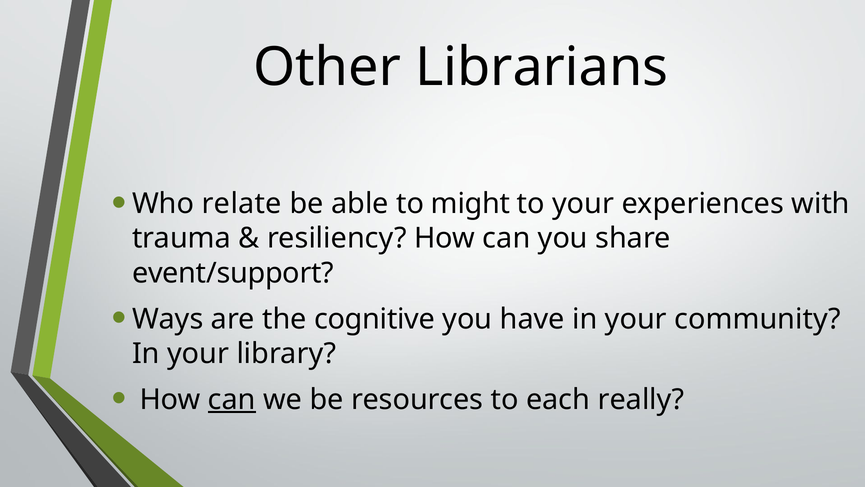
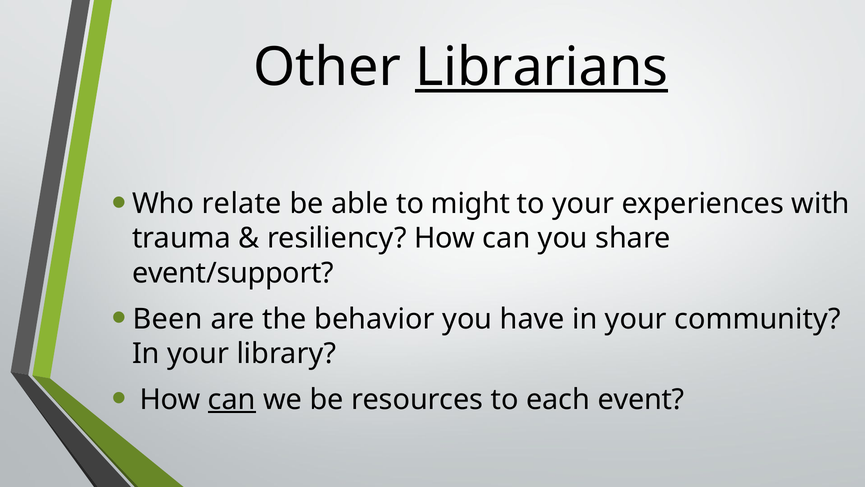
Librarians underline: none -> present
Ways: Ways -> Been
cognitive: cognitive -> behavior
really: really -> event
